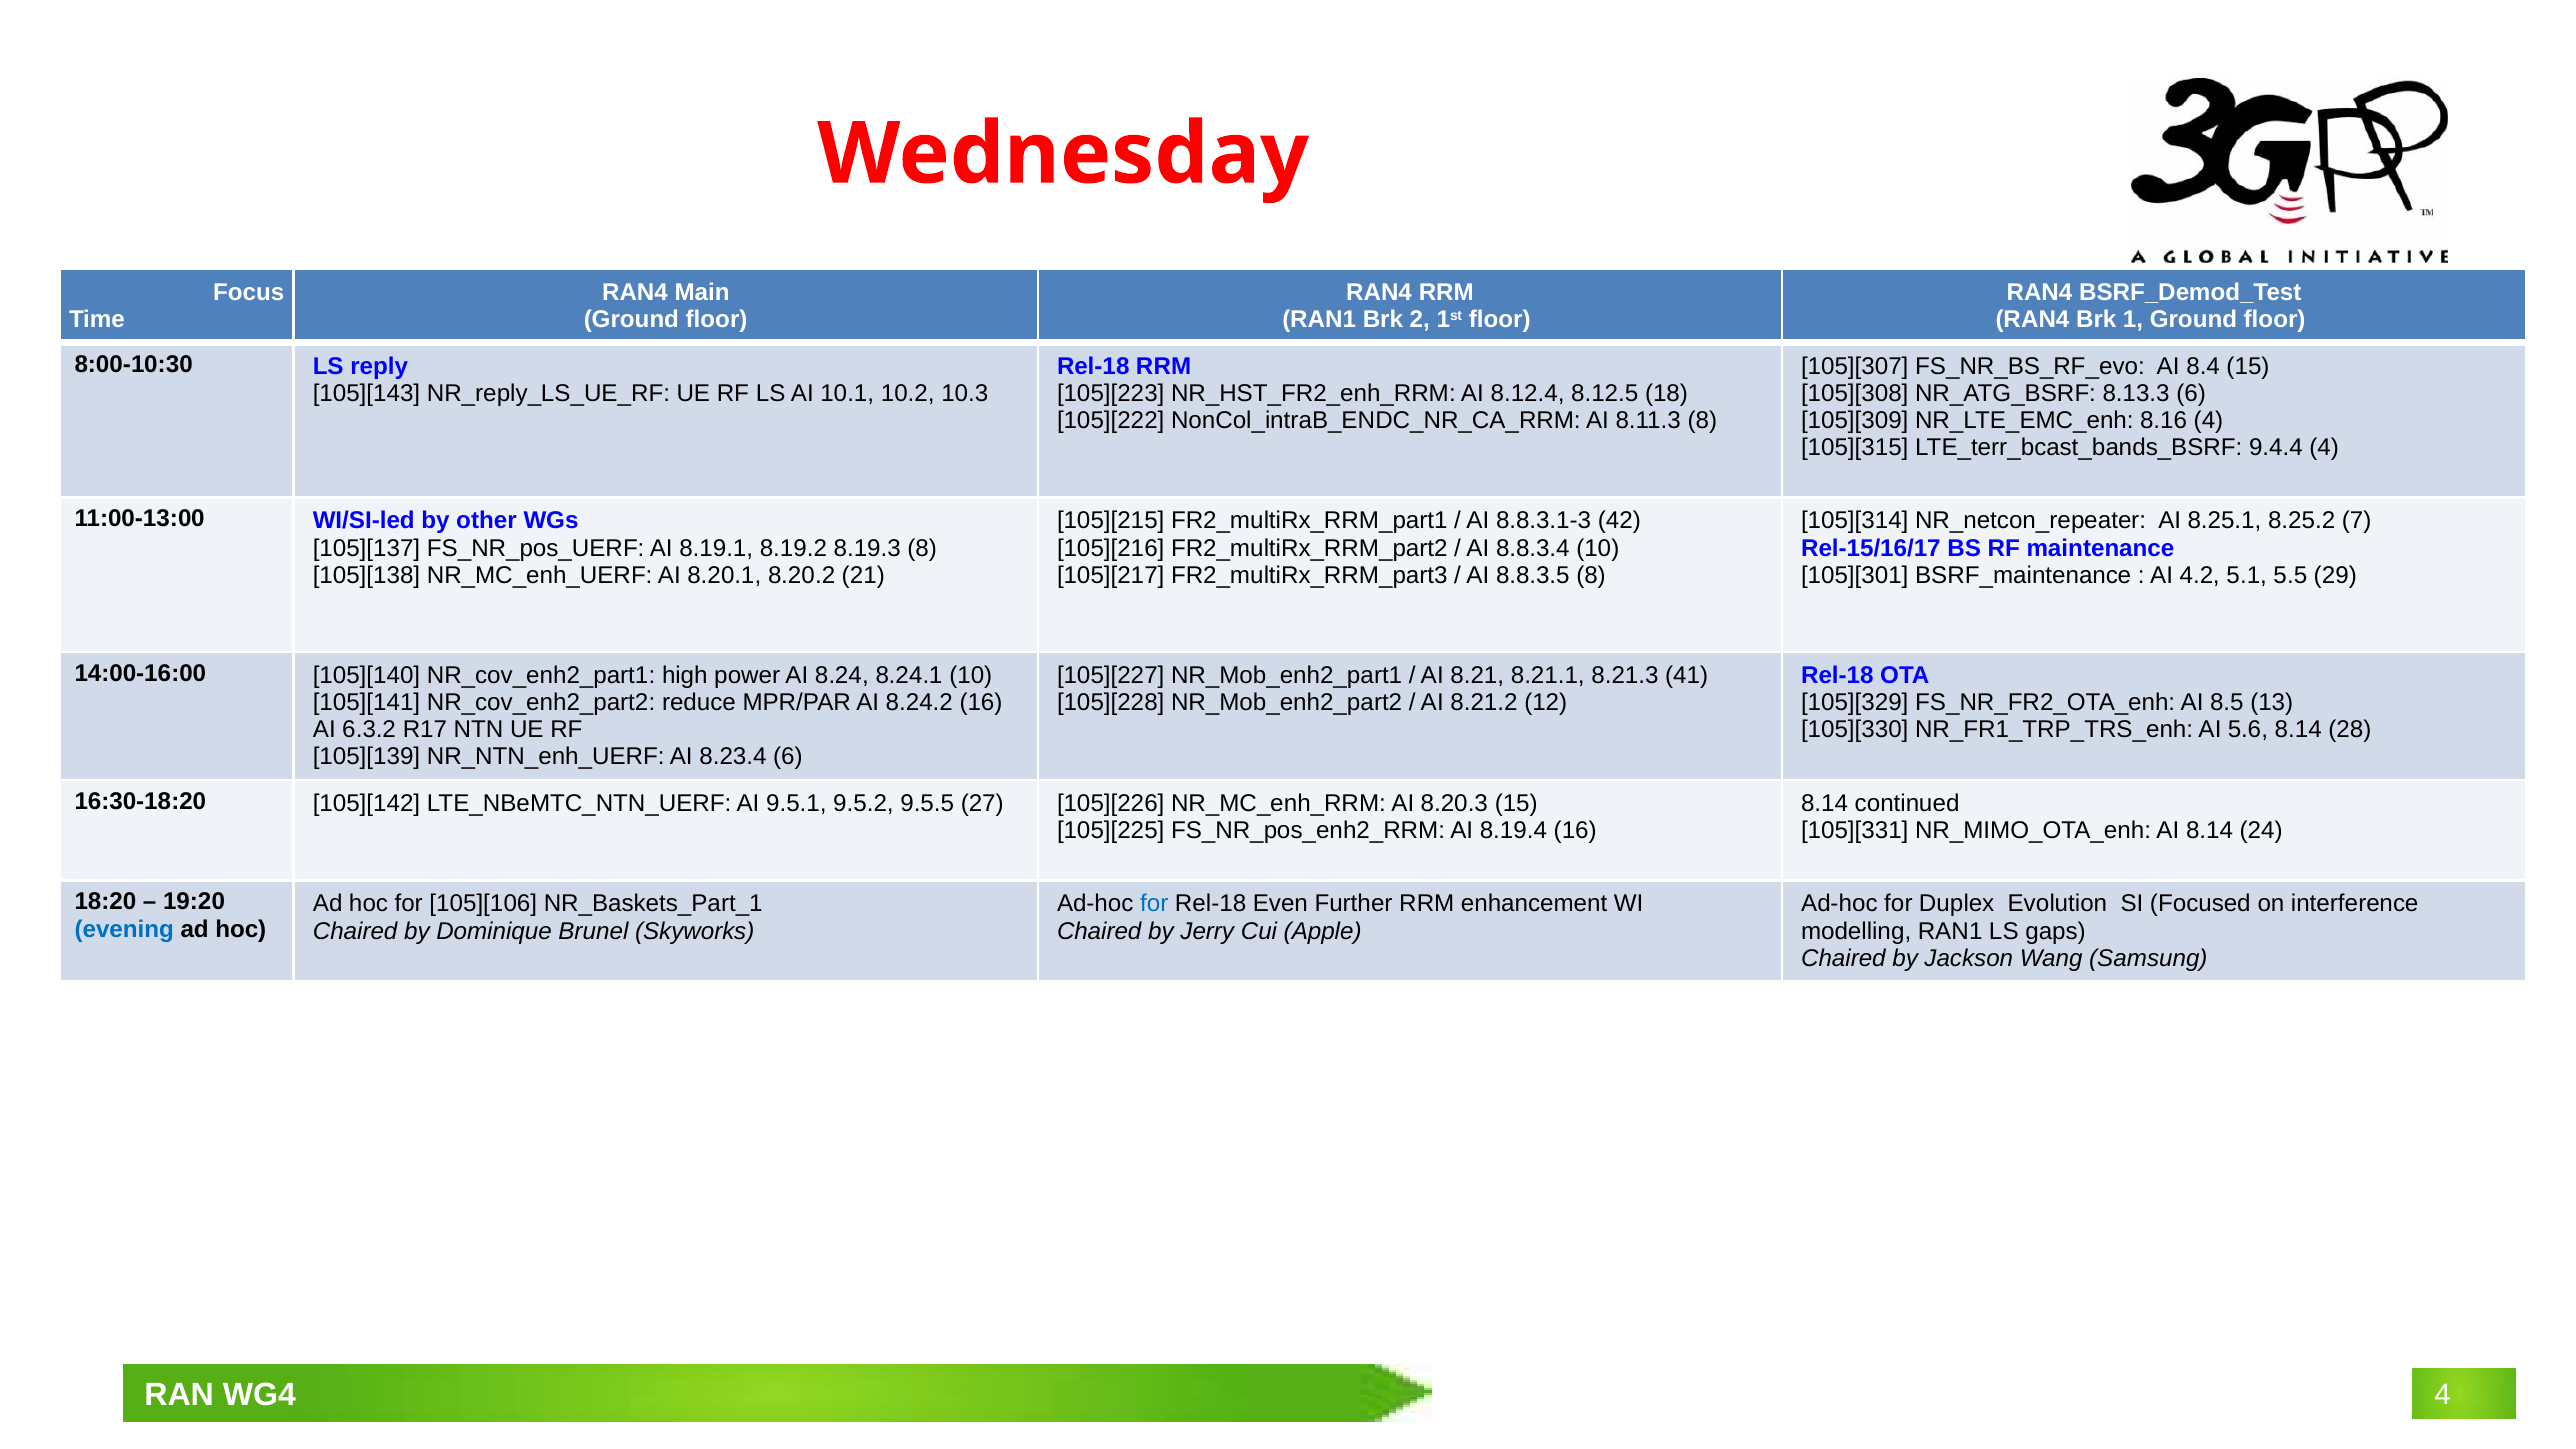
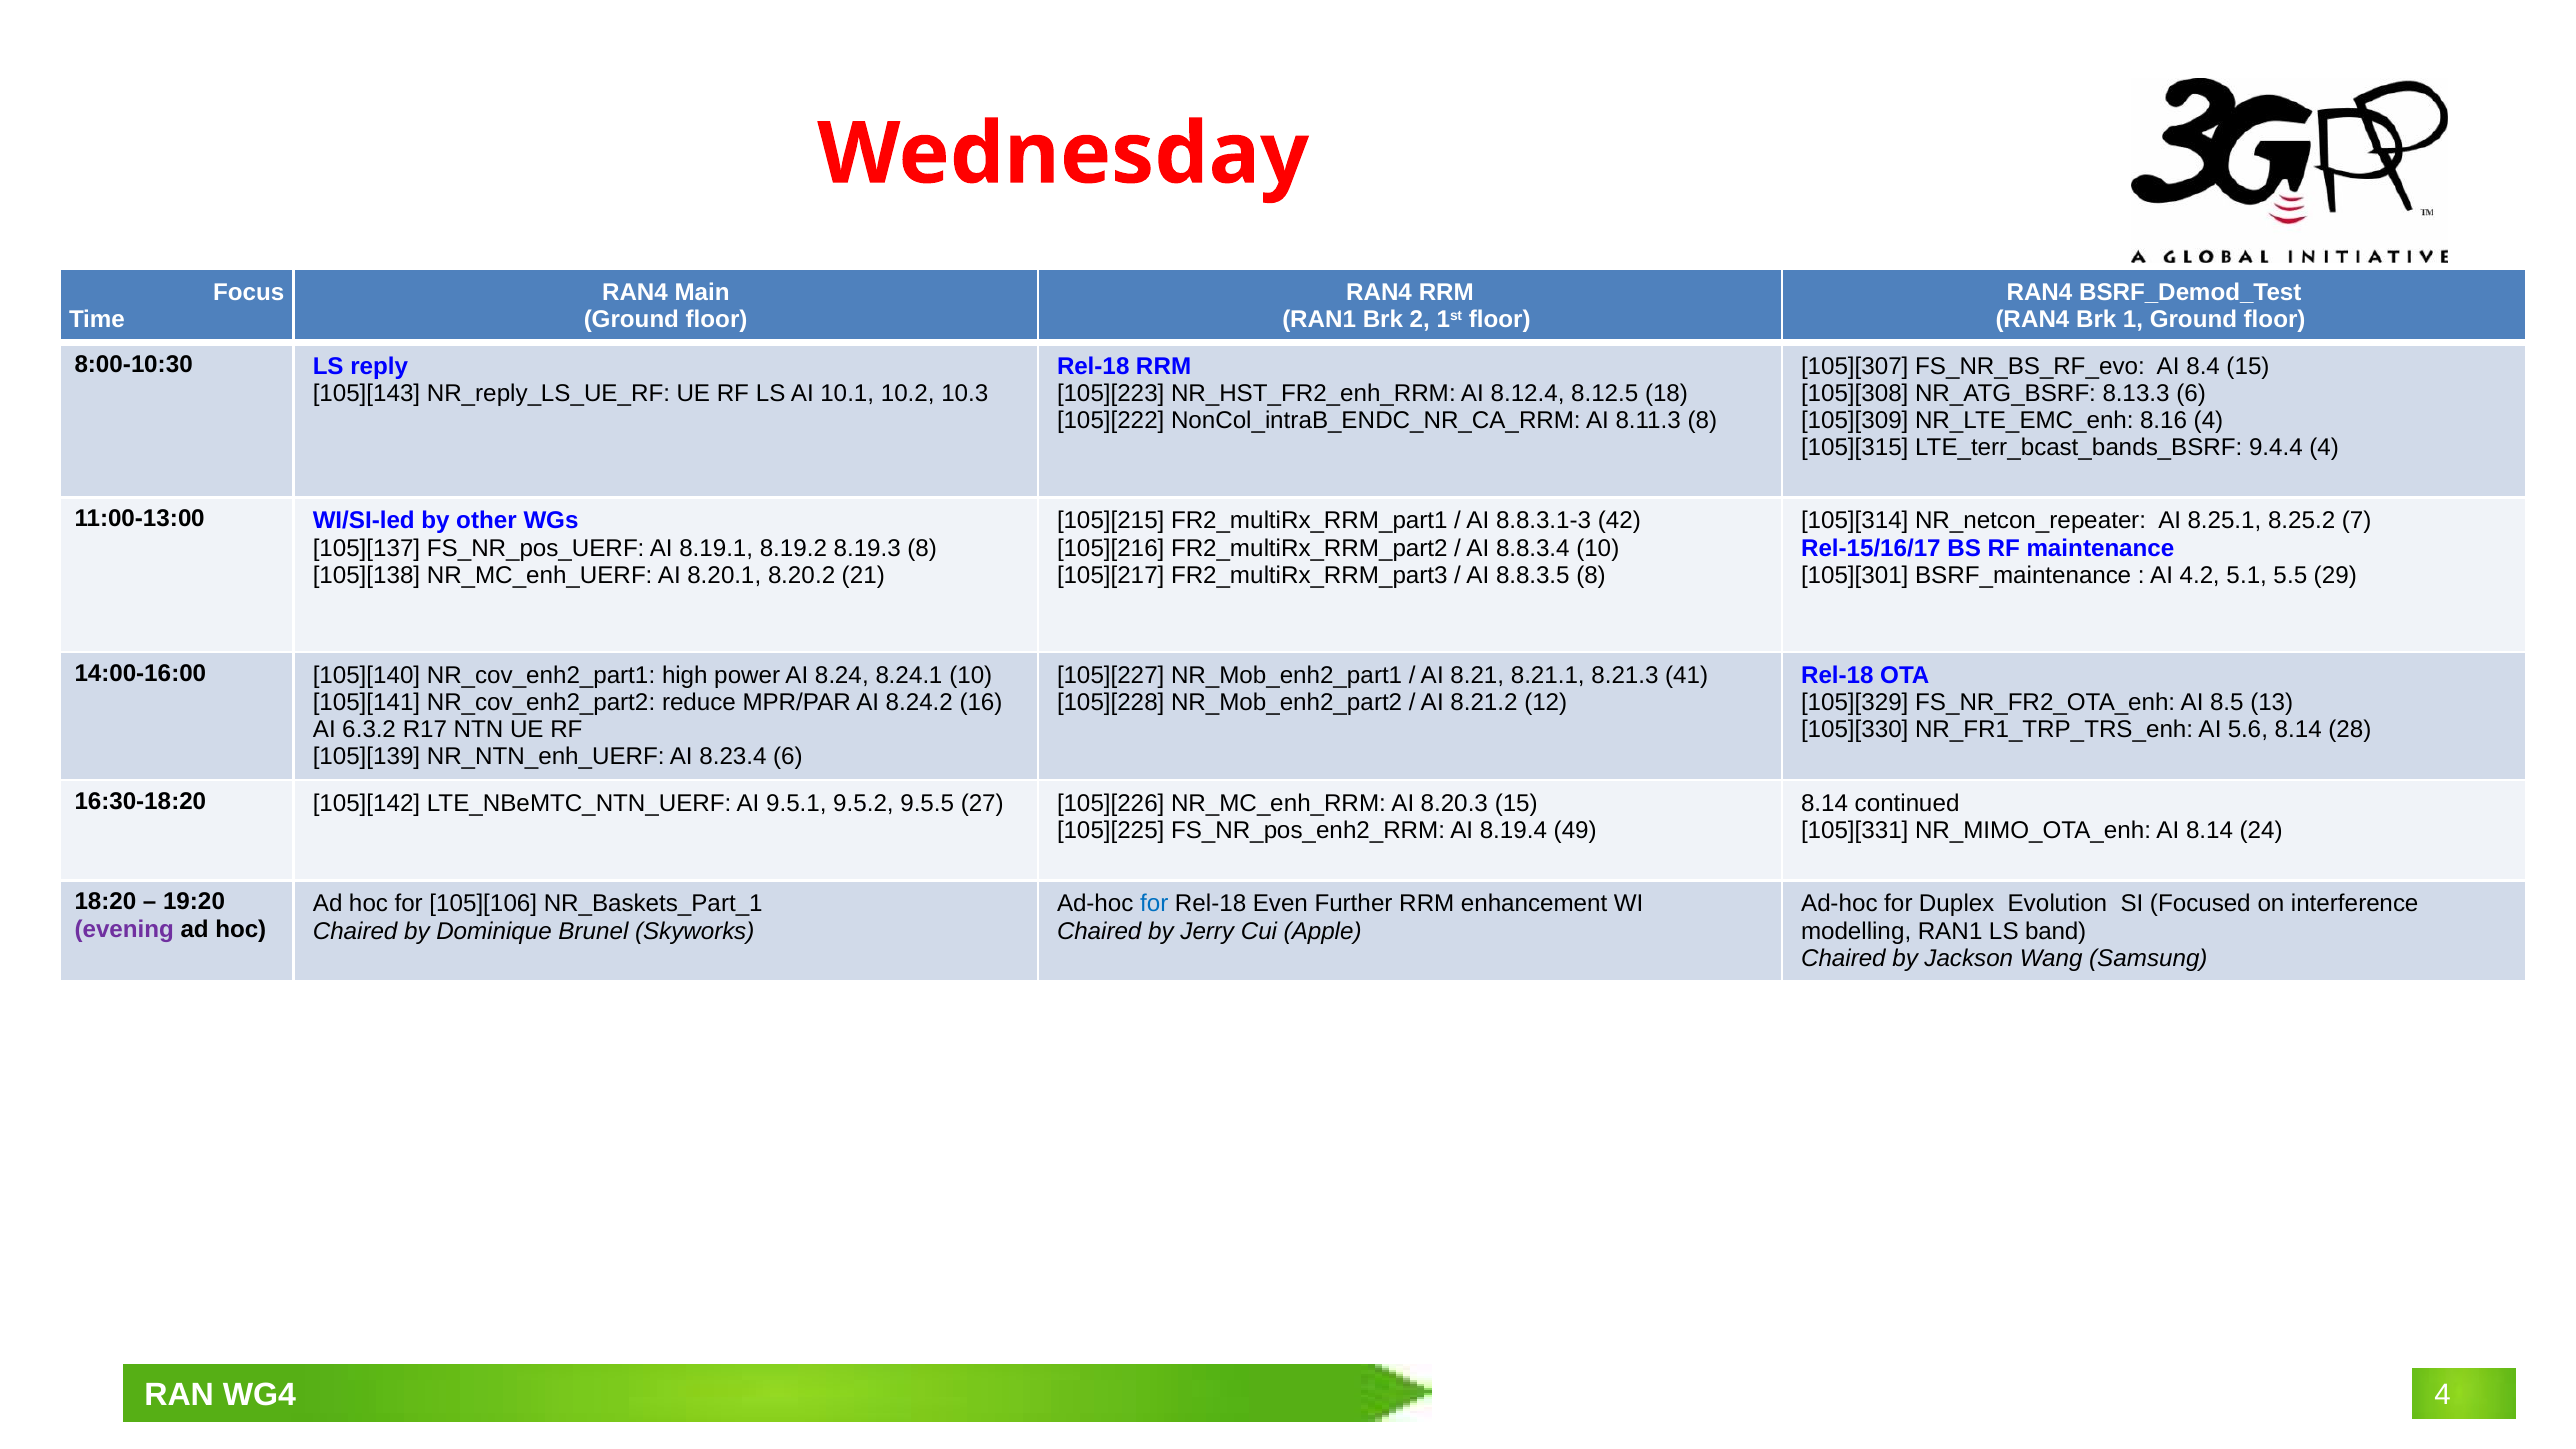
8.19.4 16: 16 -> 49
evening colour: blue -> purple
gaps: gaps -> band
